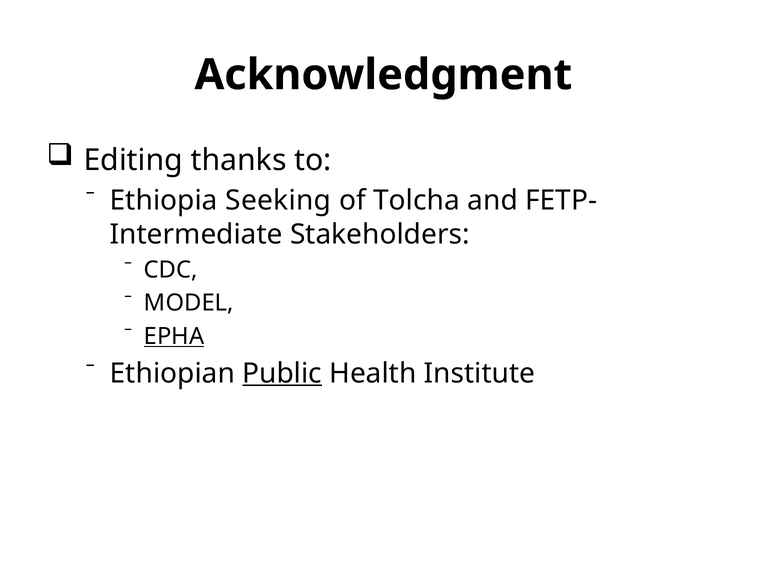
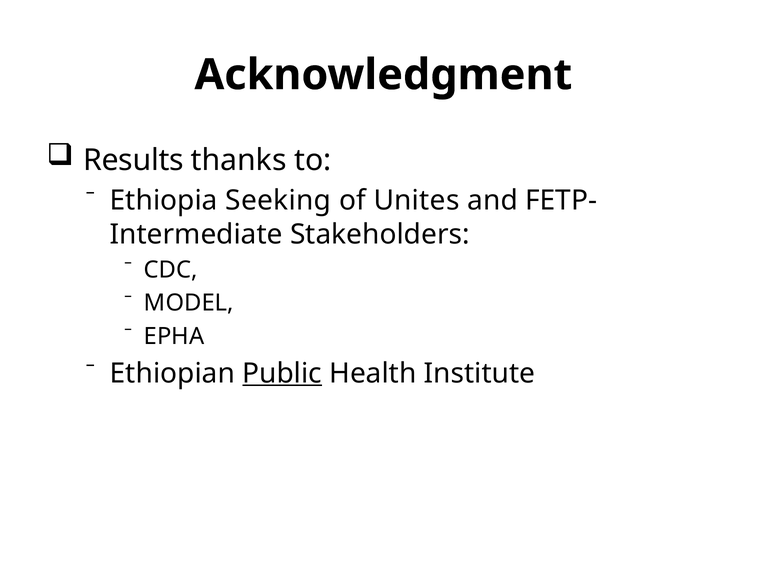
Editing: Editing -> Results
Tolcha: Tolcha -> Unites
EPHA underline: present -> none
